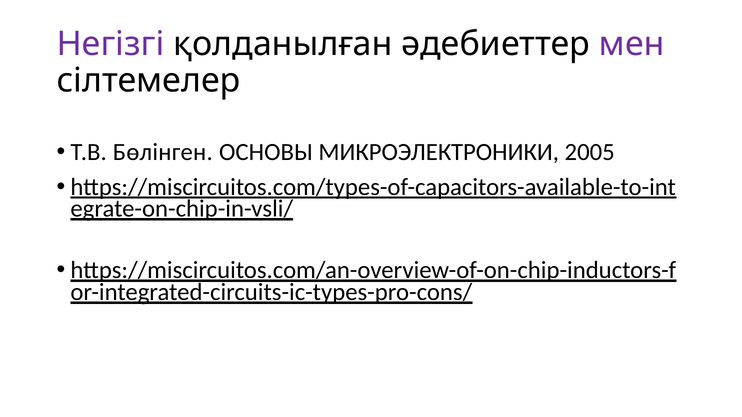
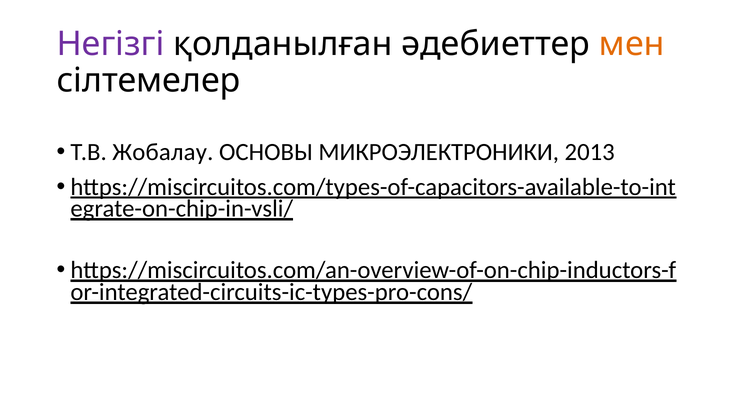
мен colour: purple -> orange
Бөлінген: Бөлінген -> Жобалау
2005: 2005 -> 2013
